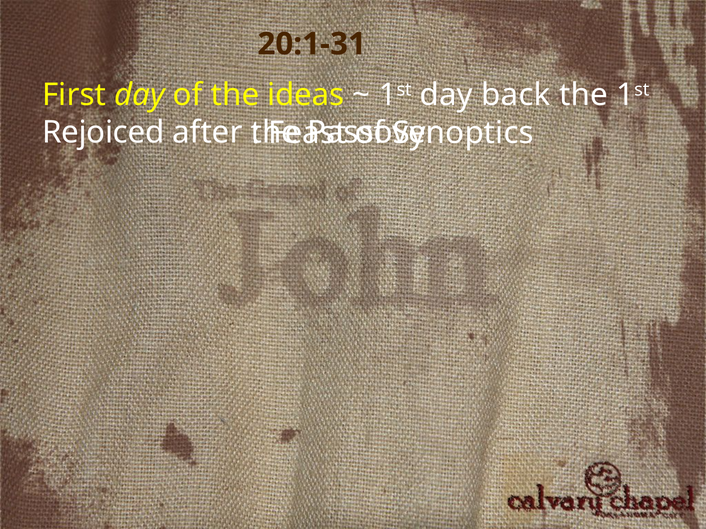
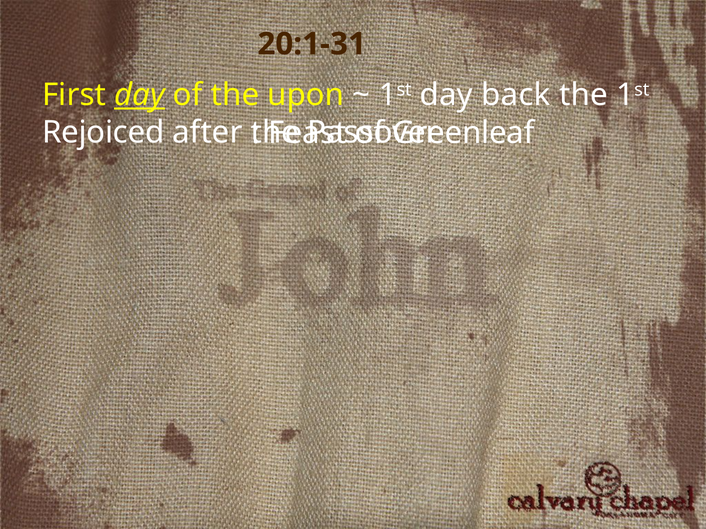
day at (139, 95) underline: none -> present
ideas: ideas -> upon
Synoptics: Synoptics -> Greenleaf
